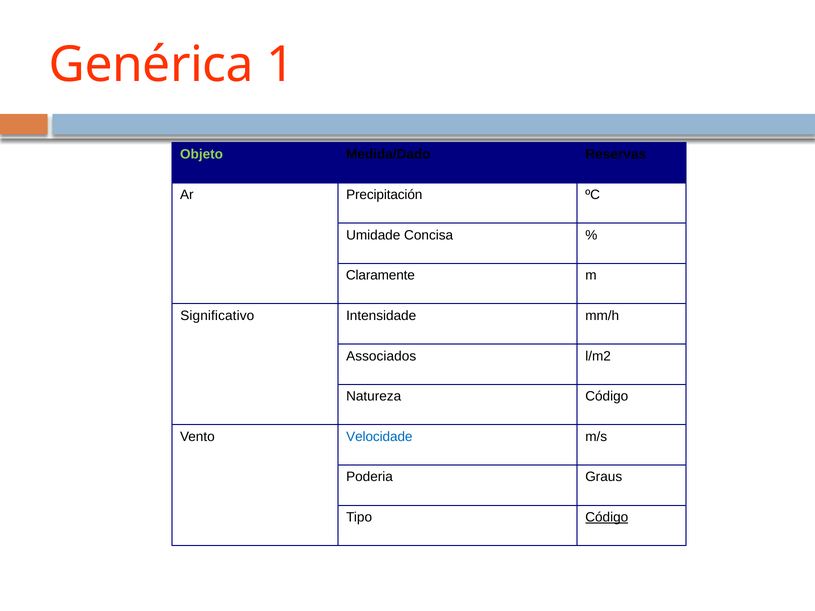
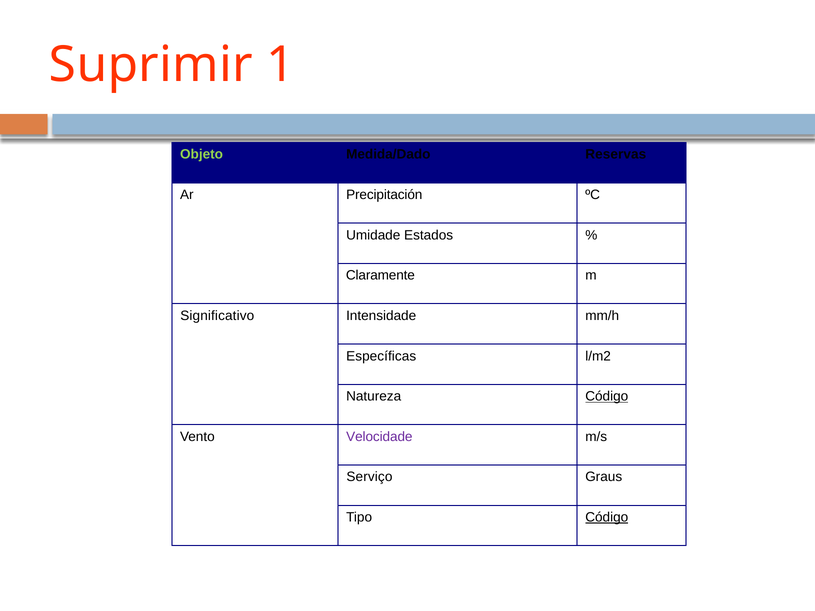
Genérica: Genérica -> Suprimir
Concisa: Concisa -> Estados
Associados: Associados -> Específicas
Código at (607, 397) underline: none -> present
Velocidade colour: blue -> purple
Poderia: Poderia -> Serviço
